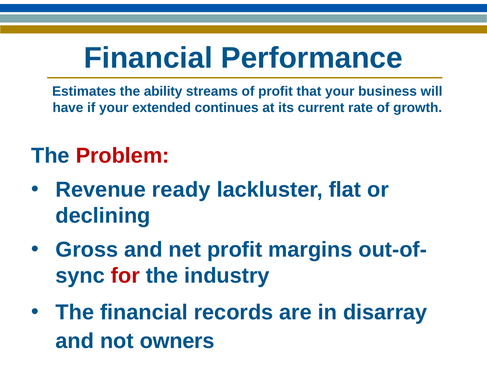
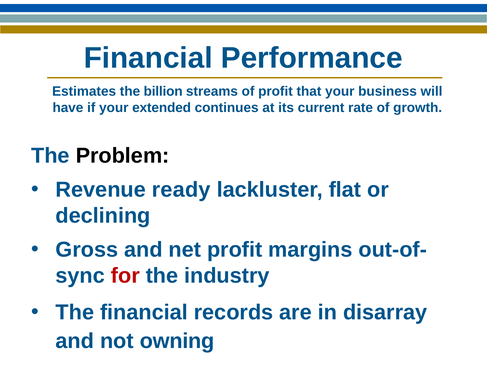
ability: ability -> billion
Problem colour: red -> black
owners: owners -> owning
